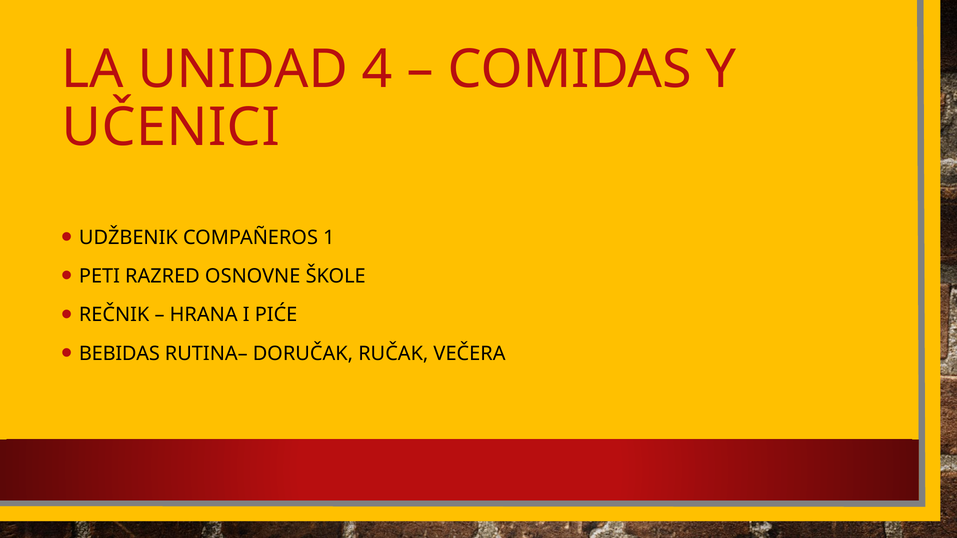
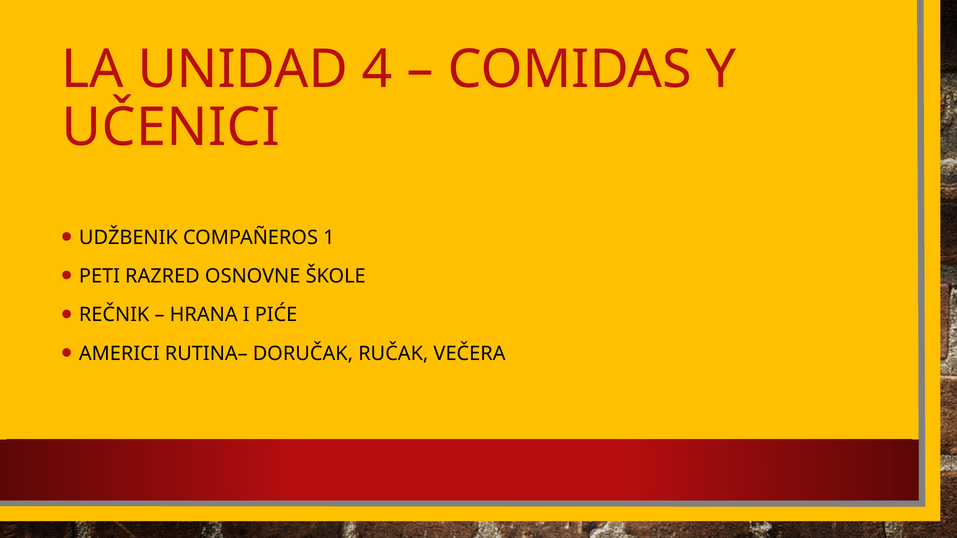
BEBIDAS: BEBIDAS -> AMERICI
